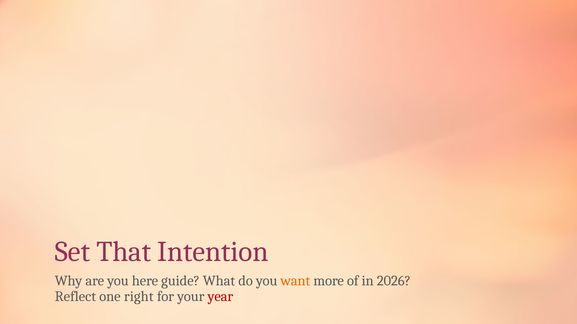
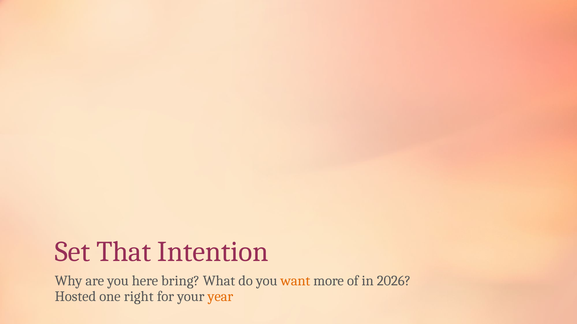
guide: guide -> bring
Reflect: Reflect -> Hosted
year colour: red -> orange
